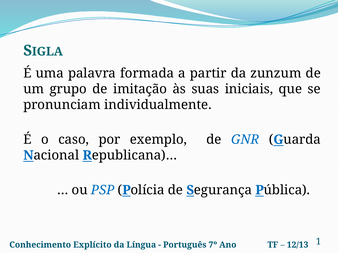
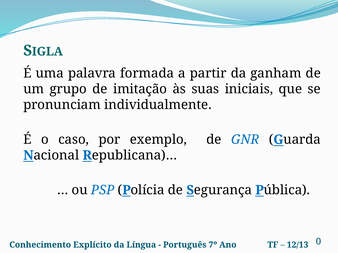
zunzum: zunzum -> ganham
1: 1 -> 0
